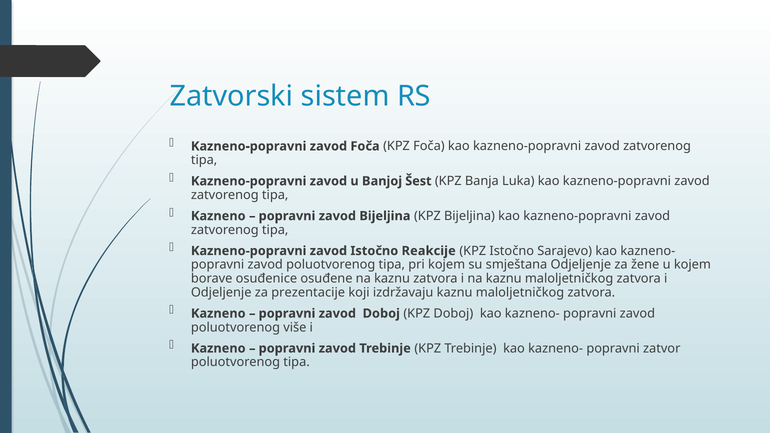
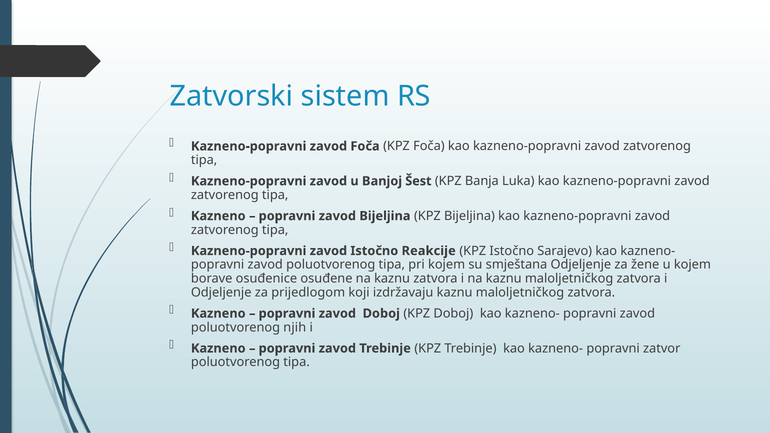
prezentacije: prezentacije -> prijedlogom
više: više -> njih
